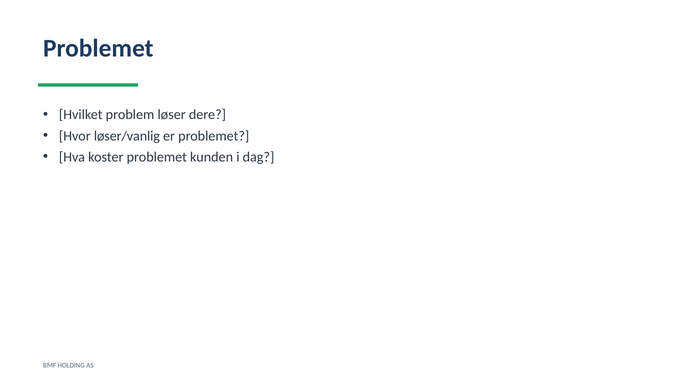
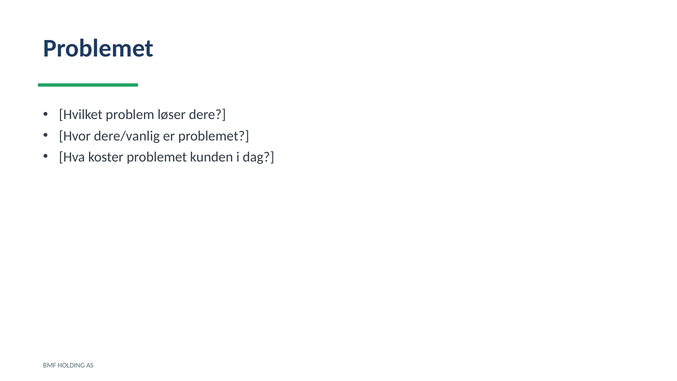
løser/vanlig: løser/vanlig -> dere/vanlig
